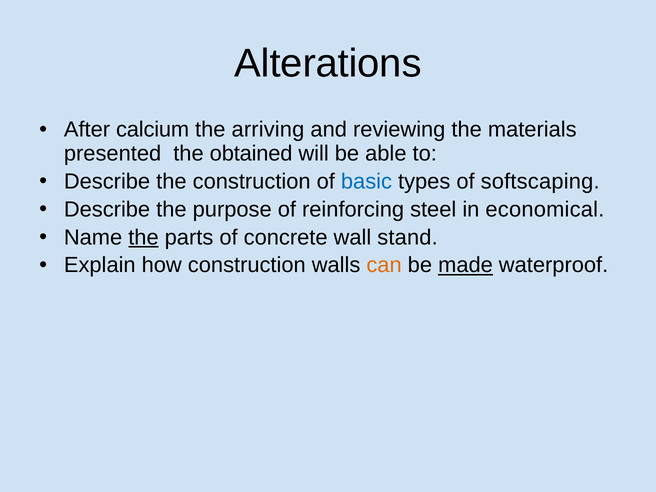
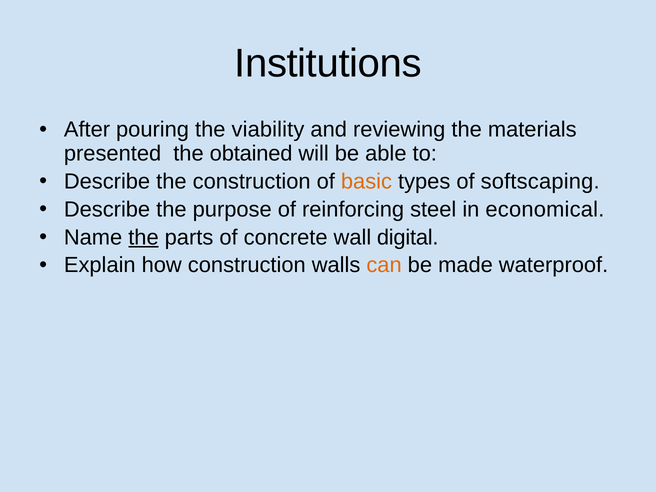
Alterations: Alterations -> Institutions
calcium: calcium -> pouring
arriving: arriving -> viability
basic colour: blue -> orange
stand: stand -> digital
made underline: present -> none
